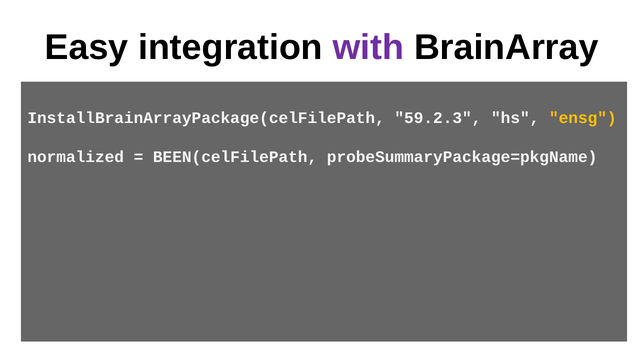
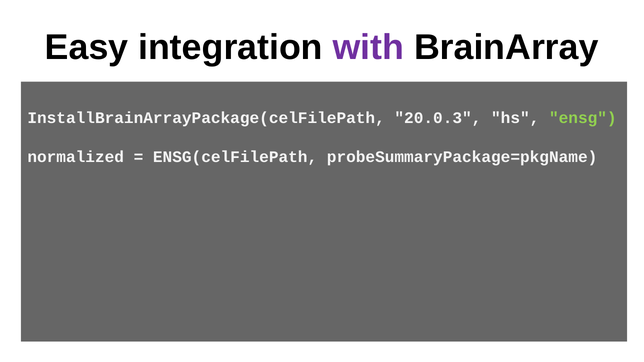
59.2.3: 59.2.3 -> 20.0.3
ensg colour: yellow -> light green
BEEN(celFilePath: BEEN(celFilePath -> ENSG(celFilePath
